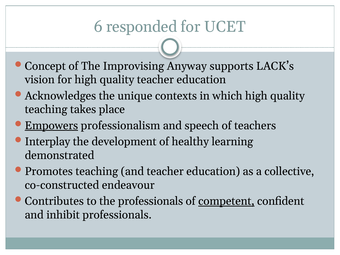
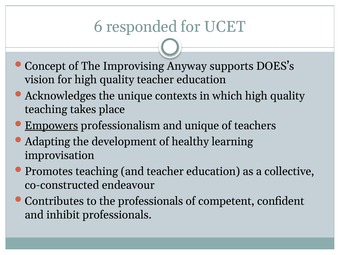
LACK’s: LACK’s -> DOES’s
and speech: speech -> unique
Interplay: Interplay -> Adapting
demonstrated: demonstrated -> improvisation
competent underline: present -> none
